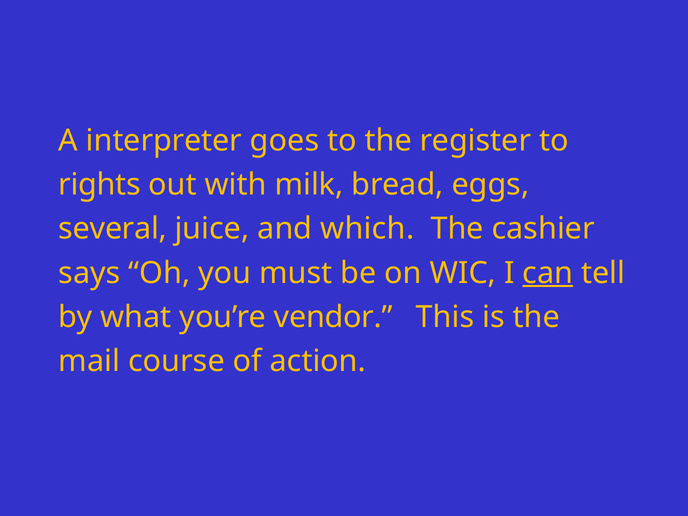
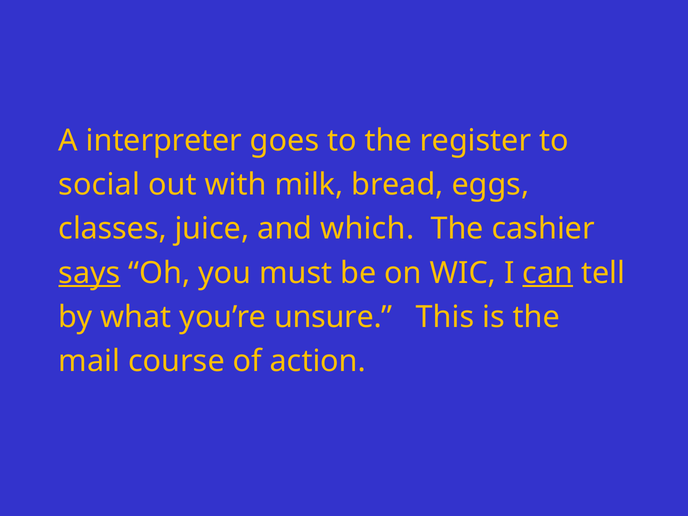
rights: rights -> social
several: several -> classes
says underline: none -> present
vendor: vendor -> unsure
